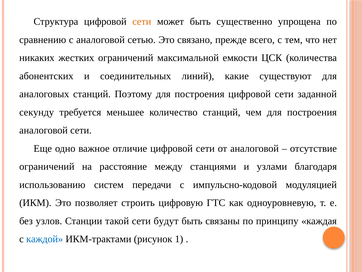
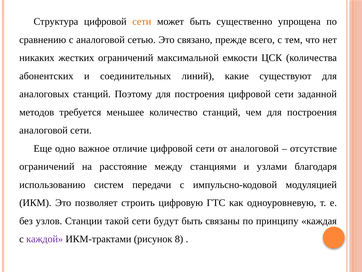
секунду: секунду -> методов
каждой colour: blue -> purple
1: 1 -> 8
